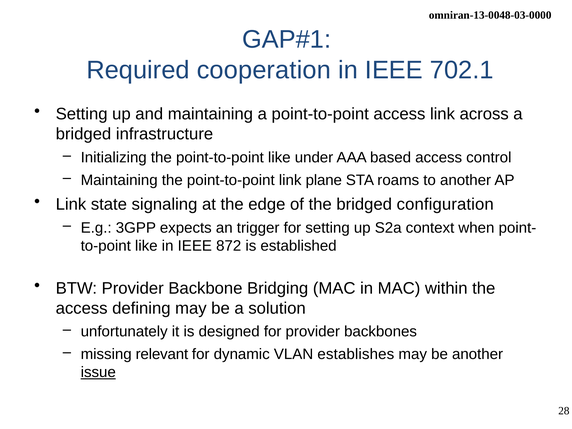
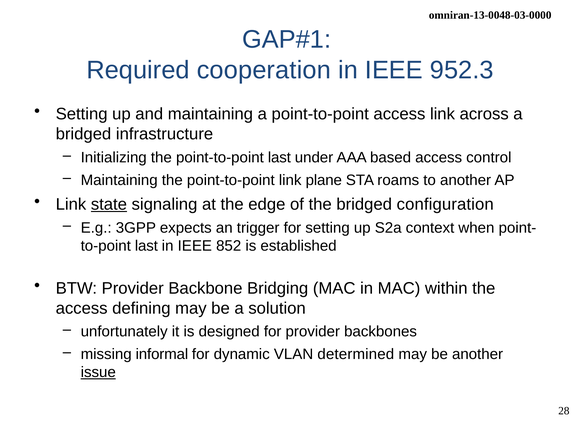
702.1: 702.1 -> 952.3
point-to-point like: like -> last
state underline: none -> present
like at (146, 246): like -> last
872: 872 -> 852
relevant: relevant -> informal
establishes: establishes -> determined
